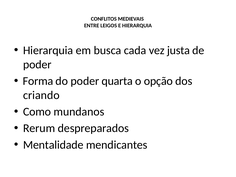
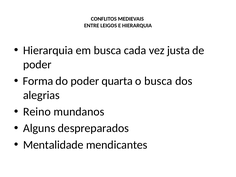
o opção: opção -> busca
criando: criando -> alegrias
Como: Como -> Reino
Rerum: Rerum -> Alguns
